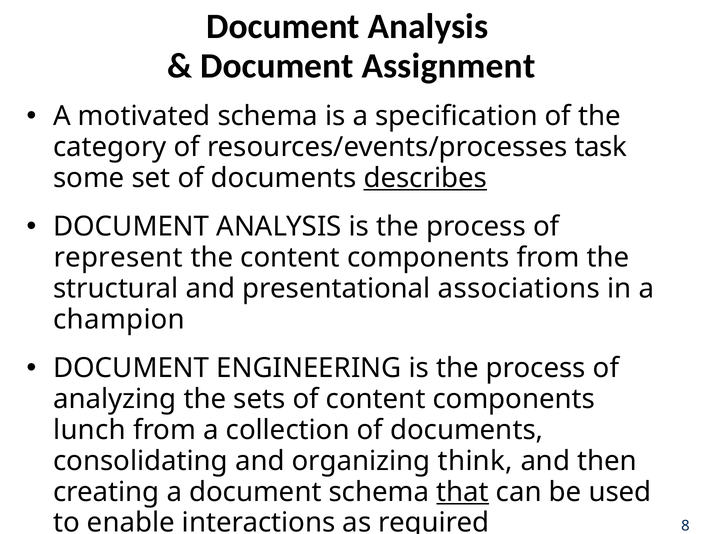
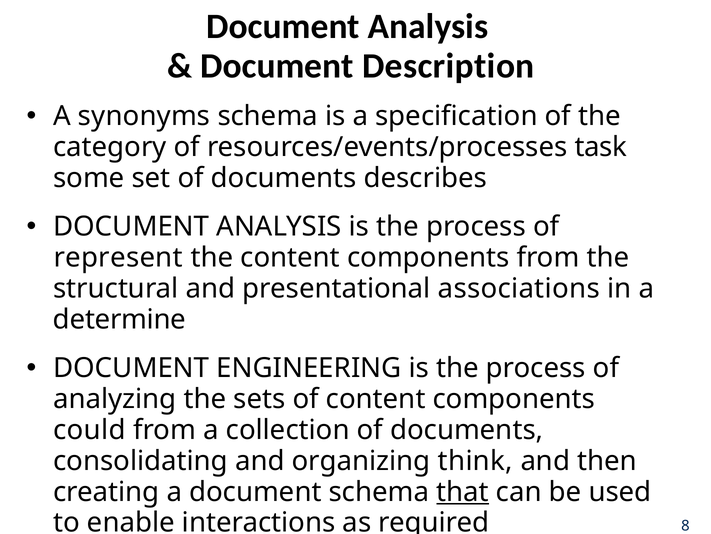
Assignment: Assignment -> Description
motivated: motivated -> synonyms
describes underline: present -> none
champion: champion -> determine
lunch: lunch -> could
